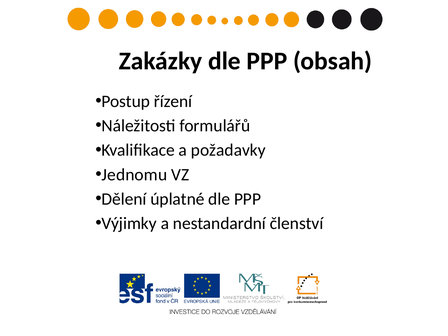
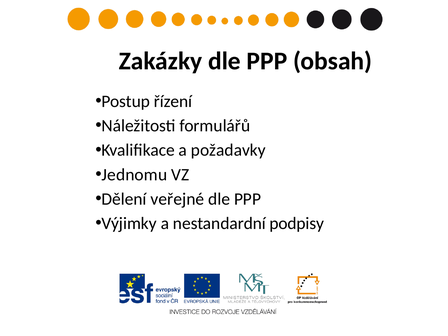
úplatné: úplatné -> veřejné
členství: členství -> podpisy
